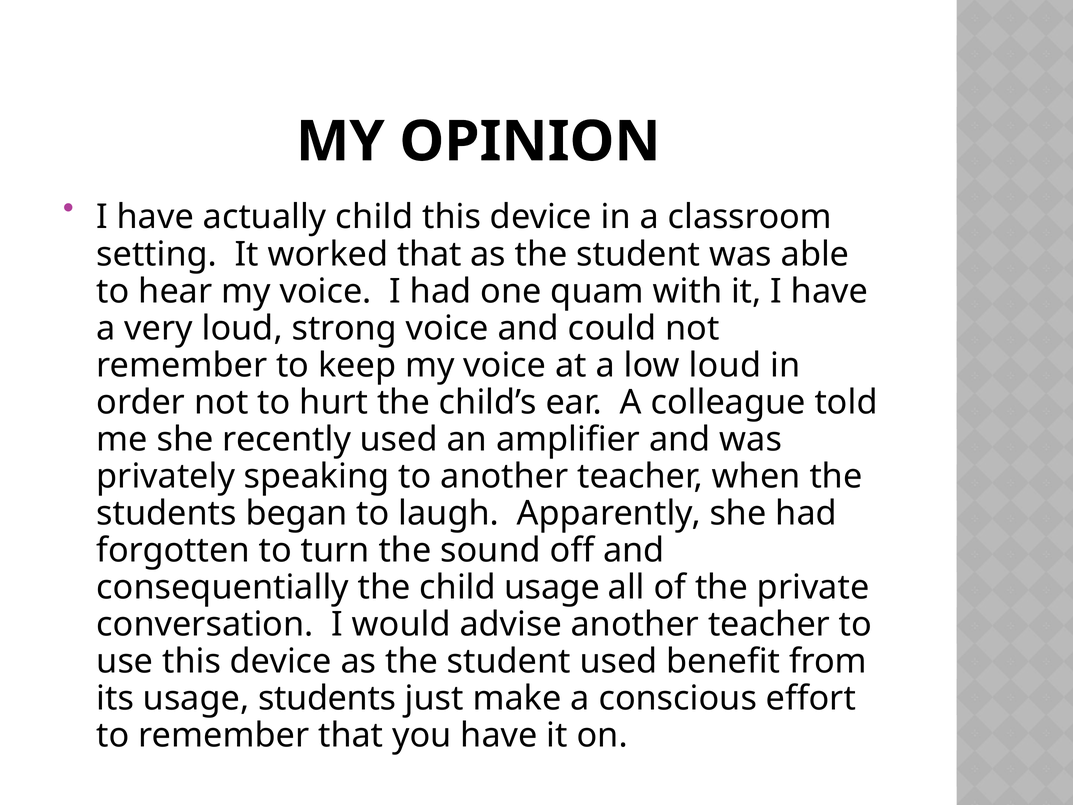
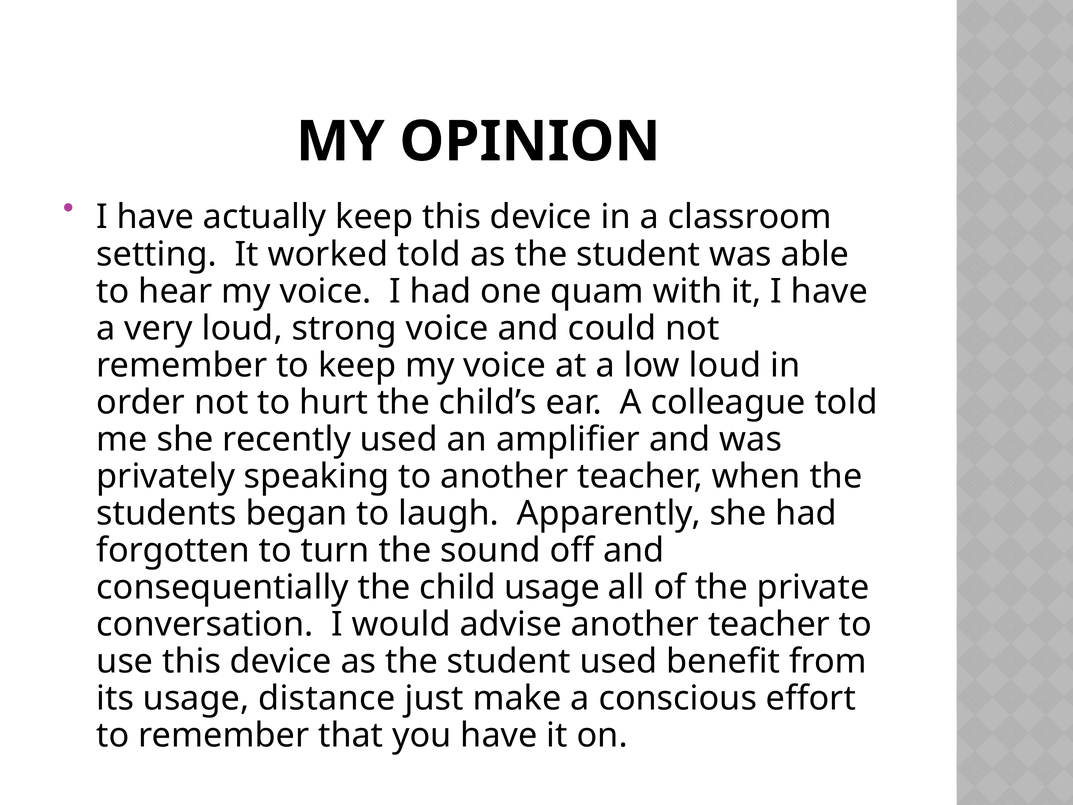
actually child: child -> keep
worked that: that -> told
usage students: students -> distance
